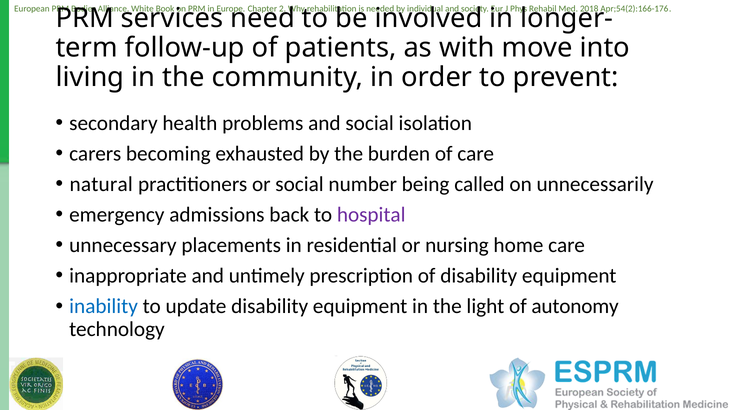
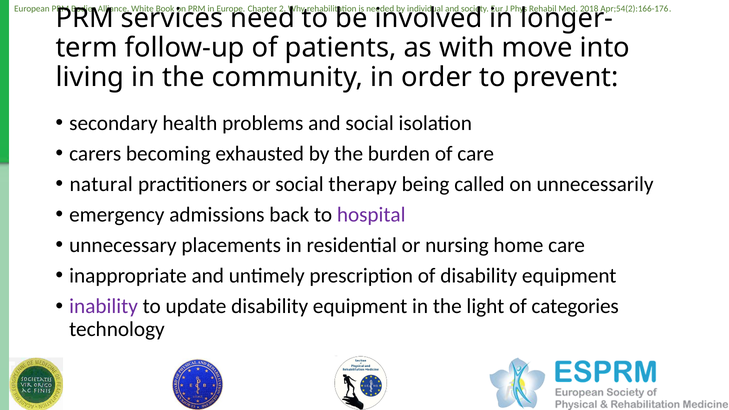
number: number -> therapy
inability colour: blue -> purple
autonomy: autonomy -> categories
